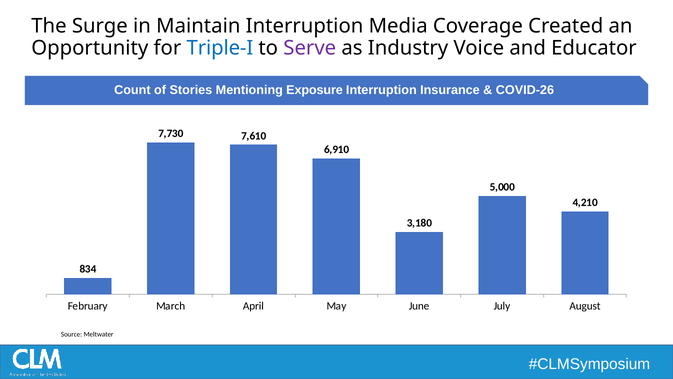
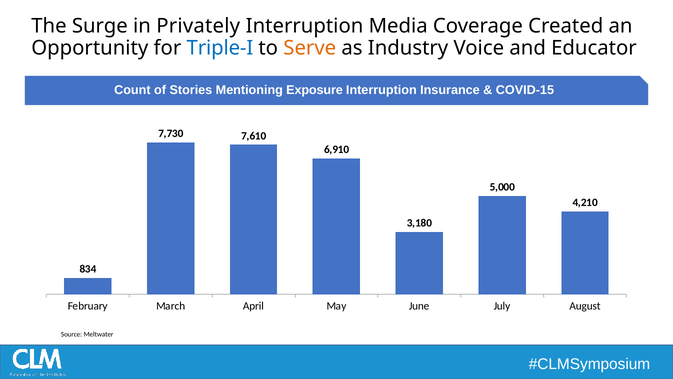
Maintain: Maintain -> Privately
Serve colour: purple -> orange
COVID-26: COVID-26 -> COVID-15
